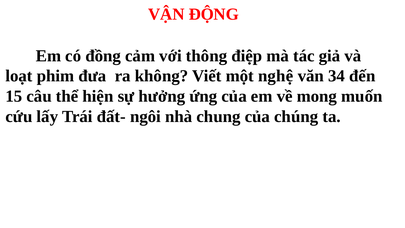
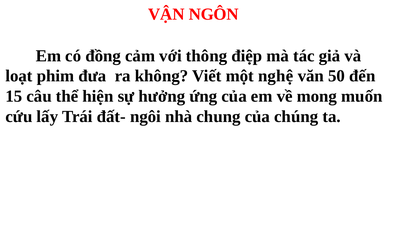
ĐỘNG: ĐỘNG -> NGÔN
34: 34 -> 50
